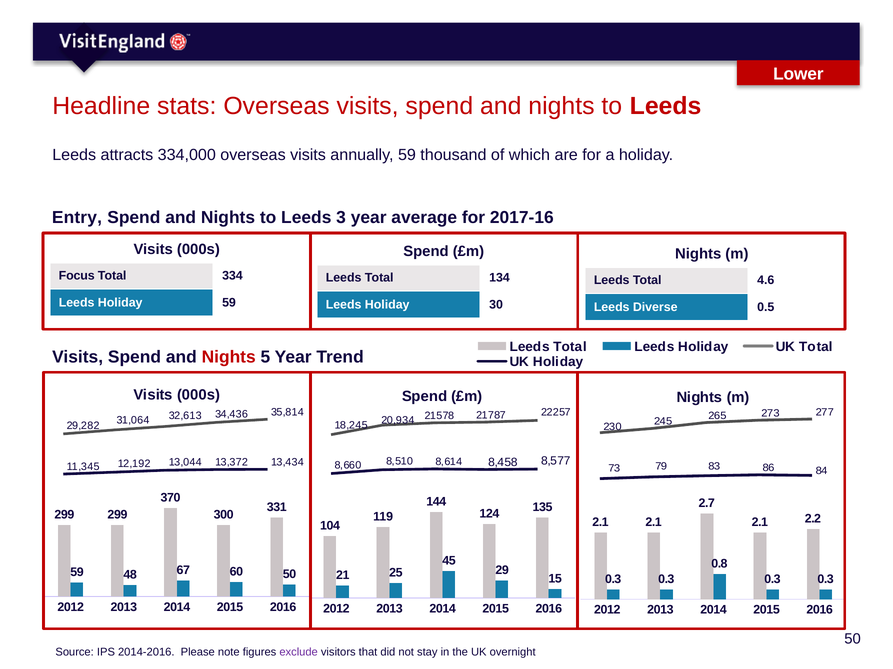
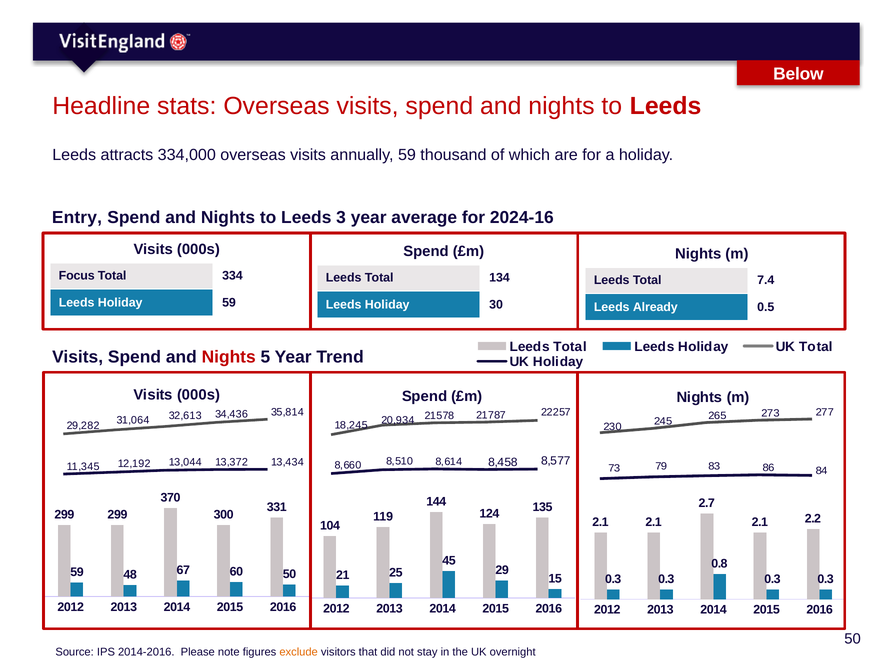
Lower: Lower -> Below
2017-16: 2017-16 -> 2024-16
4.6: 4.6 -> 7.4
Diverse: Diverse -> Already
exclude colour: purple -> orange
